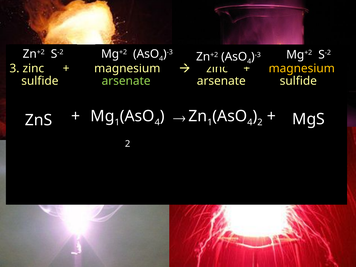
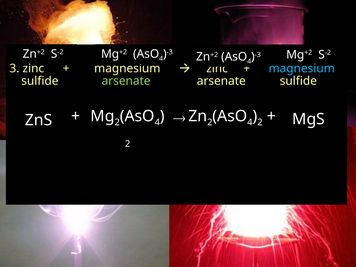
magnesium at (302, 68) colour: yellow -> light blue
1 at (210, 122): 1 -> 2
1 at (117, 122): 1 -> 2
